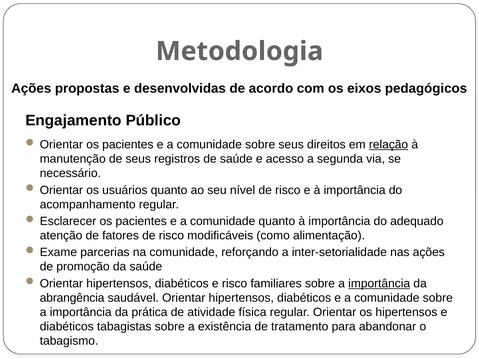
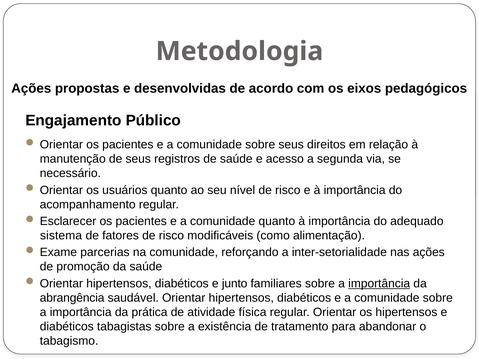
relação underline: present -> none
atenção: atenção -> sistema
e risco: risco -> junto
